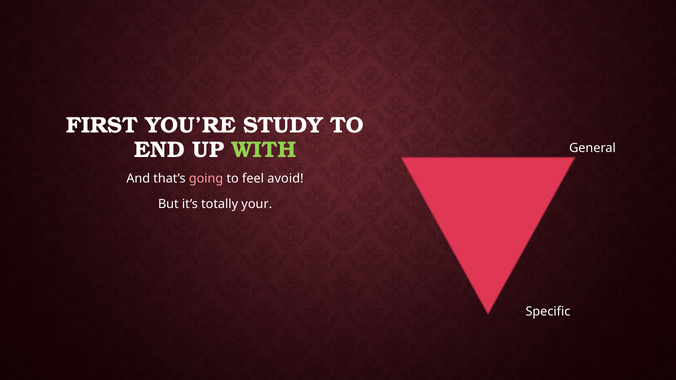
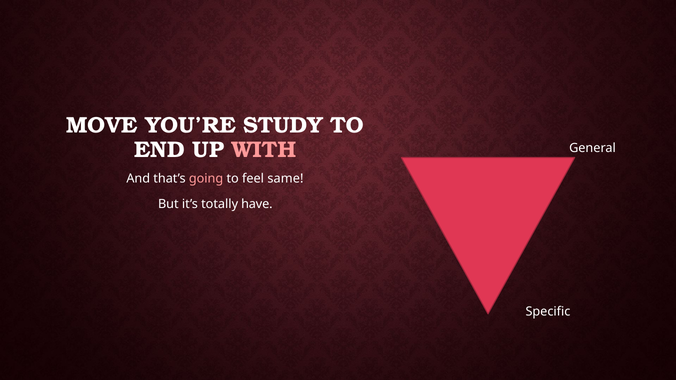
FIRST: FIRST -> MOVE
WITH colour: light green -> pink
avoid: avoid -> same
your: your -> have
